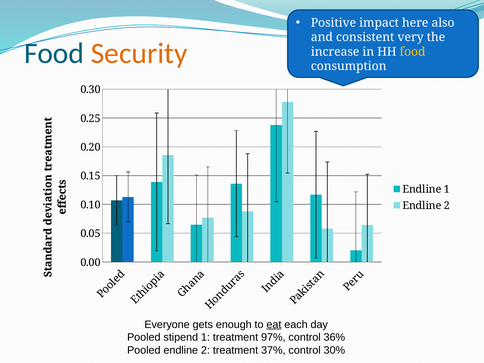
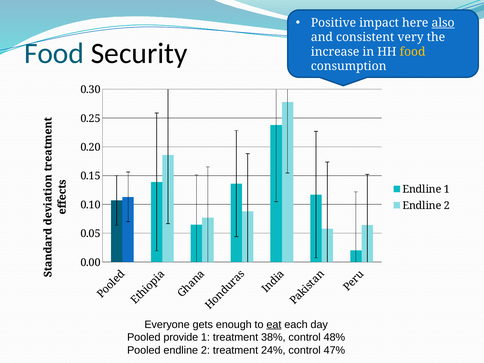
also underline: none -> present
Security colour: orange -> black
stipend: stipend -> provide
97%: 97% -> 38%
36%: 36% -> 48%
37%: 37% -> 24%
30%: 30% -> 47%
